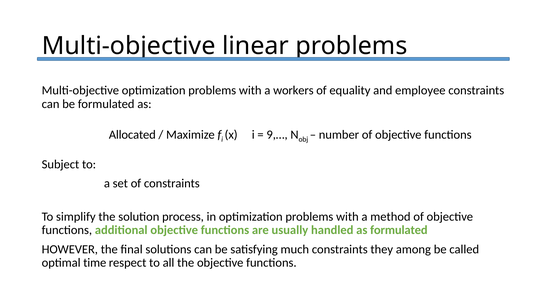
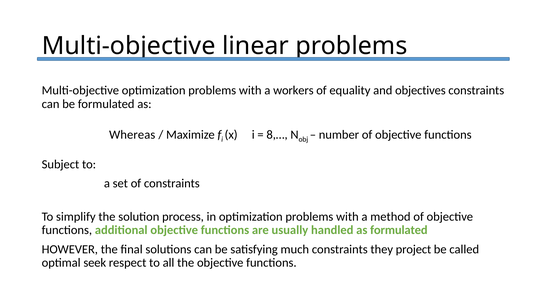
employee: employee -> objectives
Allocated: Allocated -> Whereas
9,…: 9,… -> 8,…
among: among -> project
time: time -> seek
